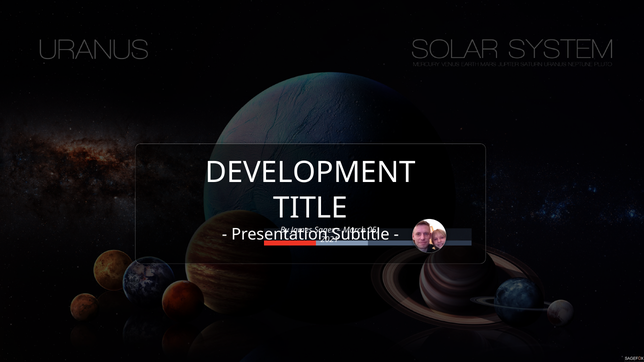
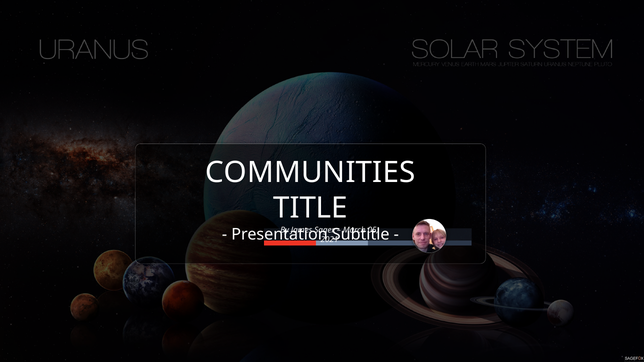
DEVELOPMENT: DEVELOPMENT -> COMMUNITIES
